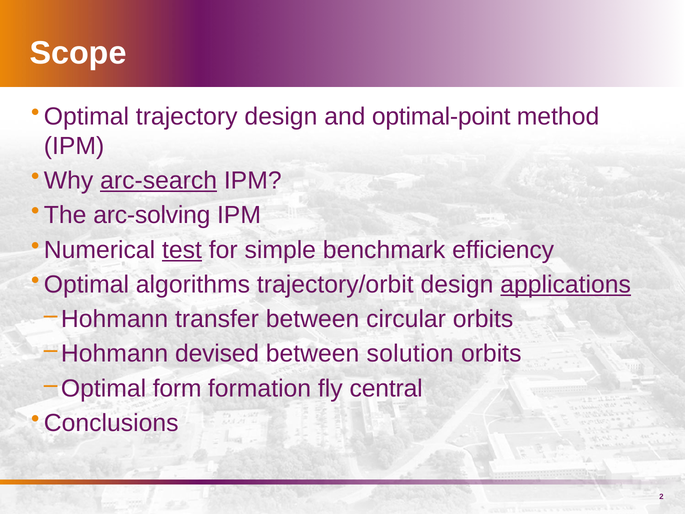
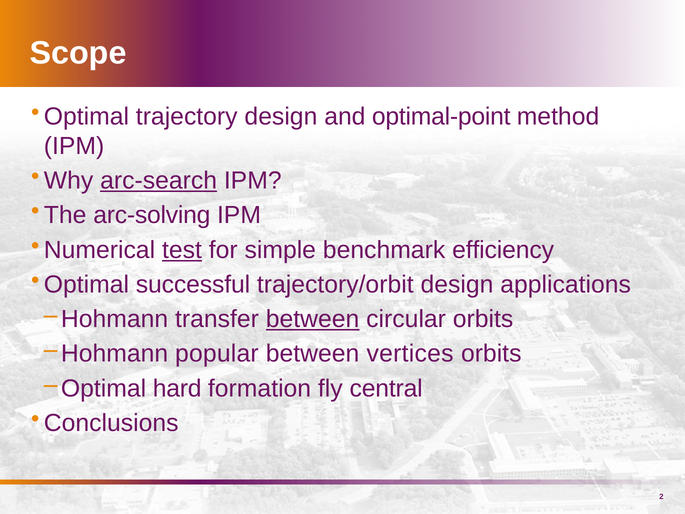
algorithms: algorithms -> successful
applications underline: present -> none
between at (313, 319) underline: none -> present
devised: devised -> popular
solution: solution -> vertices
form: form -> hard
